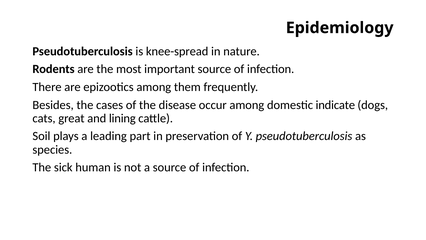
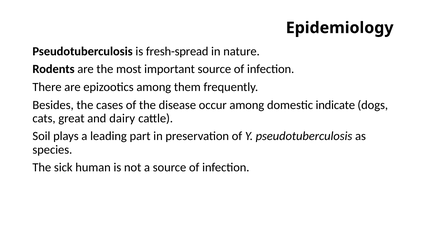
knee-spread: knee-spread -> fresh-spread
lining: lining -> dairy
